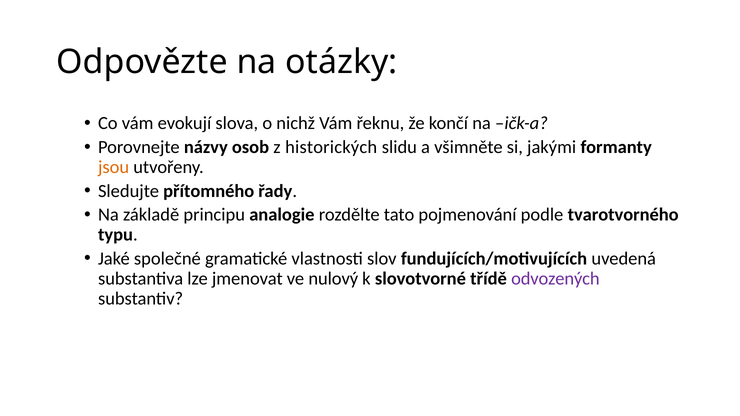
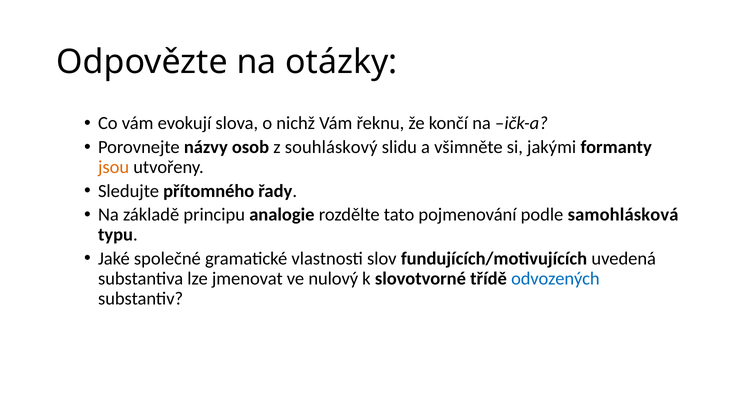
historických: historických -> souhláskový
tvarotvorného: tvarotvorného -> samohlásková
odvozených colour: purple -> blue
